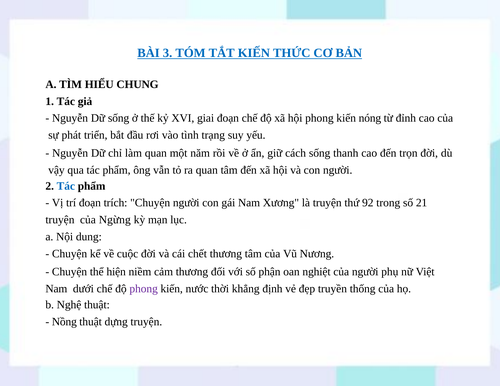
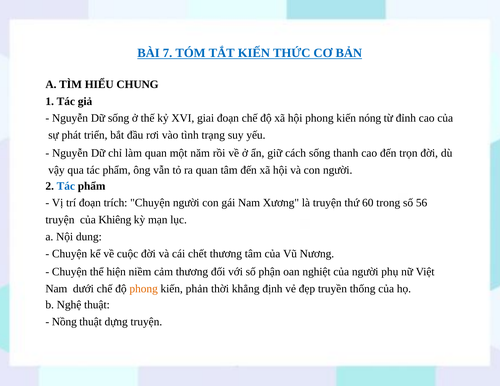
3: 3 -> 7
92: 92 -> 60
21: 21 -> 56
Ngừng: Ngừng -> Khiêng
phong at (144, 289) colour: purple -> orange
nước: nước -> phản
